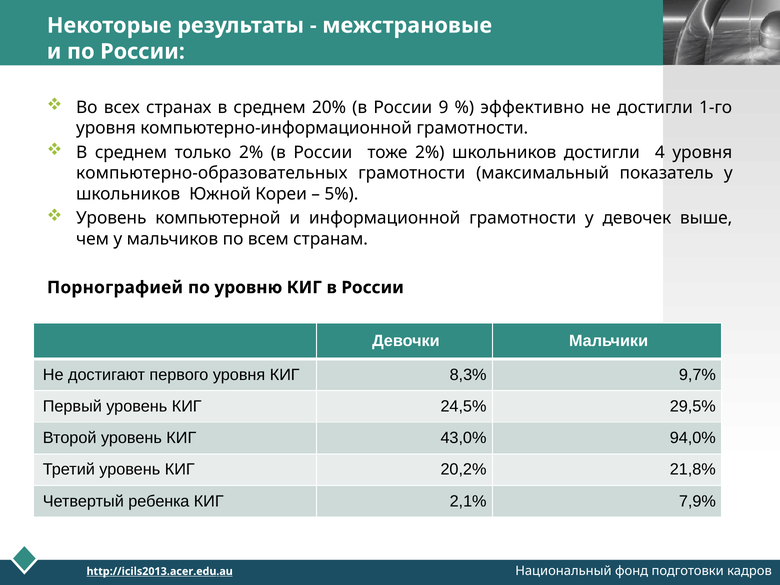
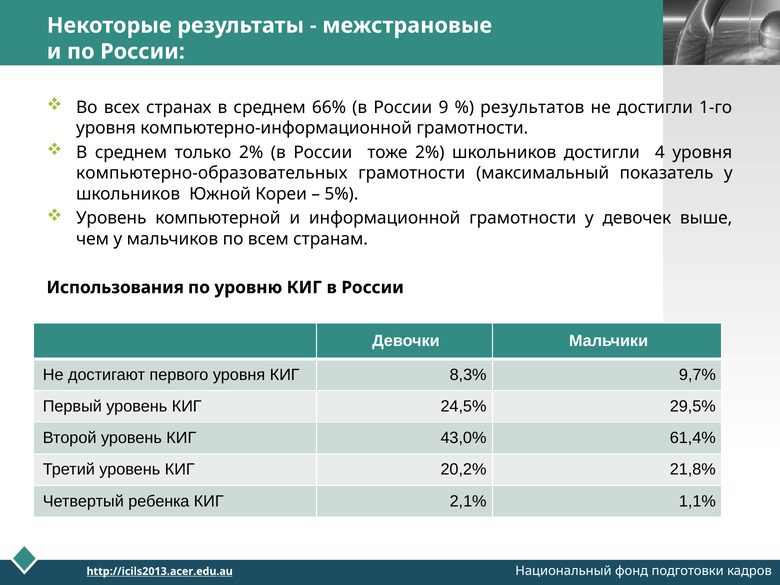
20%: 20% -> 66%
эффективно: эффективно -> результатов
Порнографией: Порнографией -> Использования
94,0%: 94,0% -> 61,4%
7,9%: 7,9% -> 1,1%
